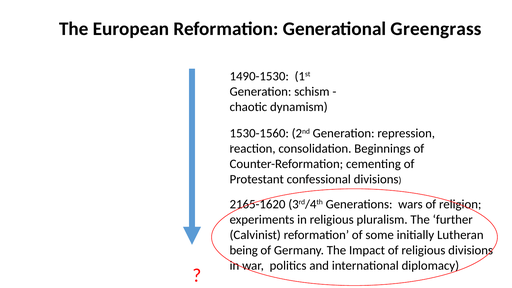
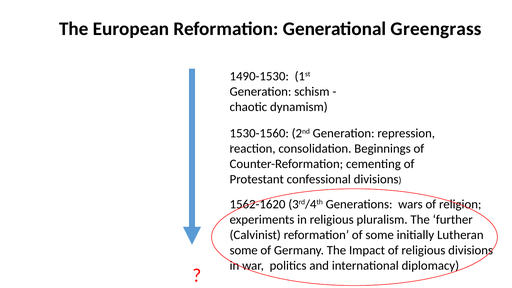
2165-1620: 2165-1620 -> 1562-1620
being at (244, 250): being -> some
